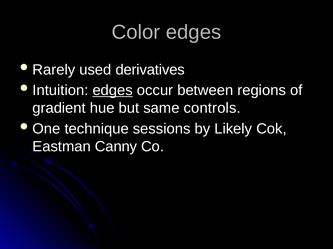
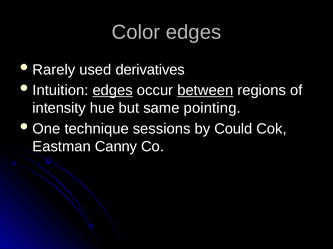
between underline: none -> present
gradient: gradient -> intensity
controls: controls -> pointing
Likely: Likely -> Could
